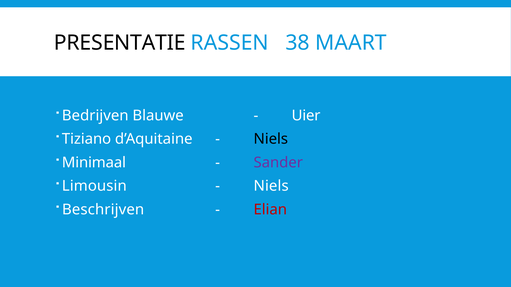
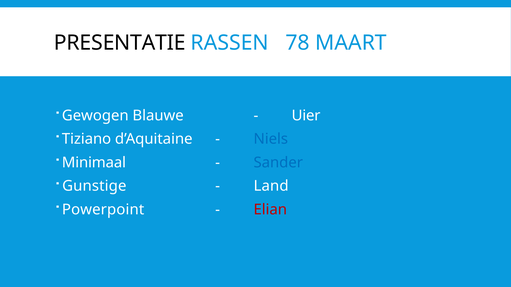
38: 38 -> 78
Bedrijven: Bedrijven -> Gewogen
Niels at (271, 139) colour: black -> blue
Sander colour: purple -> blue
Limousin: Limousin -> Gunstige
Niels at (271, 186): Niels -> Land
Beschrijven: Beschrijven -> Powerpoint
